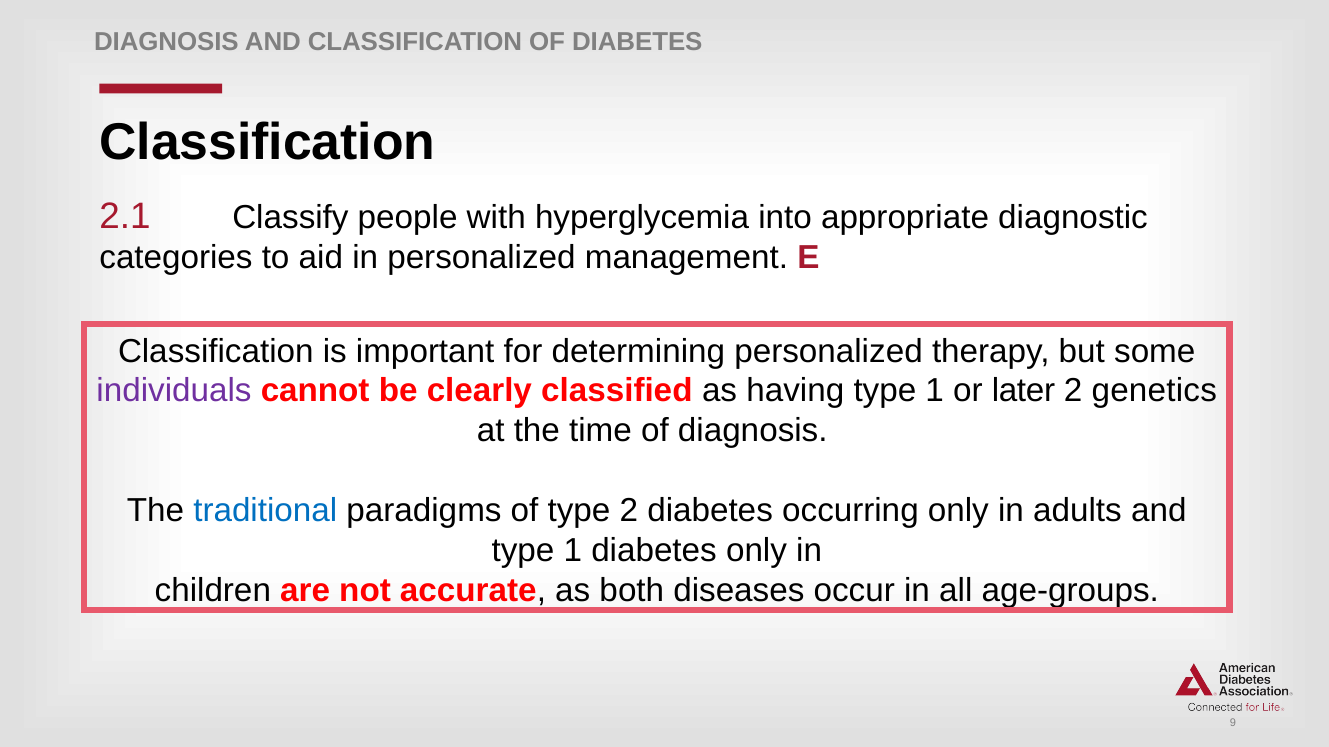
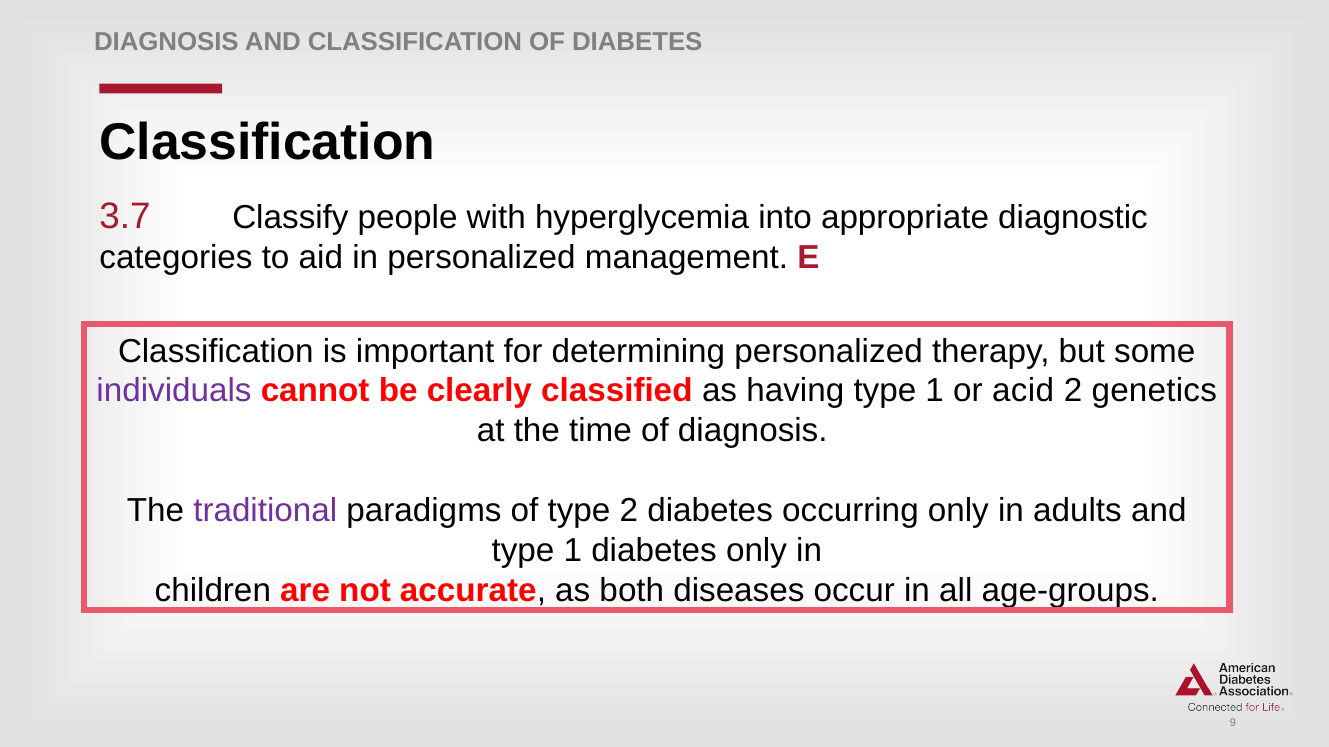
2.1: 2.1 -> 3.7
later: later -> acid
traditional colour: blue -> purple
